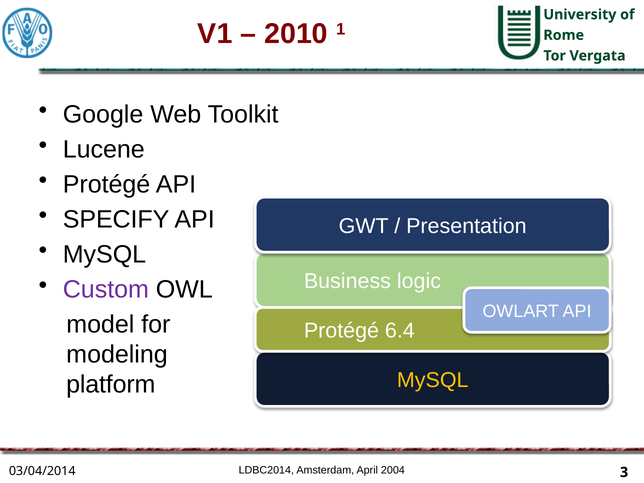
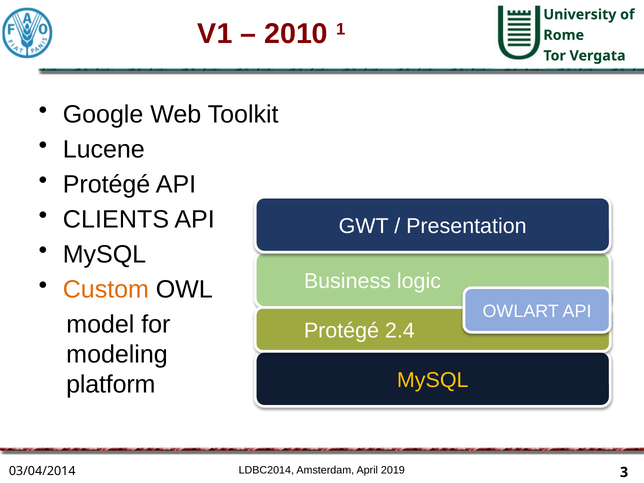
SPECIFY: SPECIFY -> CLIENTS
Custom colour: purple -> orange
6.4: 6.4 -> 2.4
2004: 2004 -> 2019
